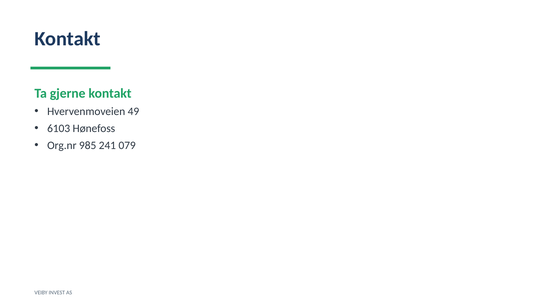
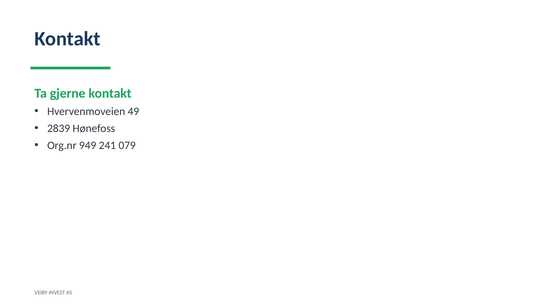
6103: 6103 -> 2839
985: 985 -> 949
